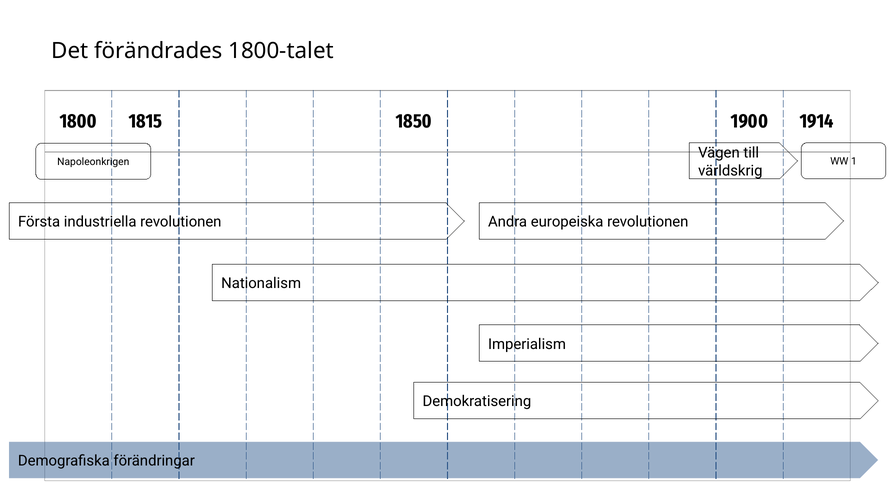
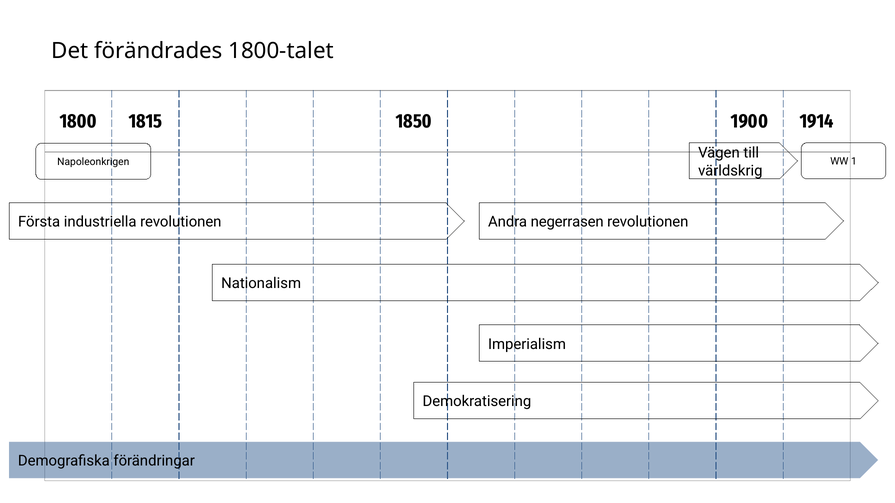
europeiska: europeiska -> negerrasen
